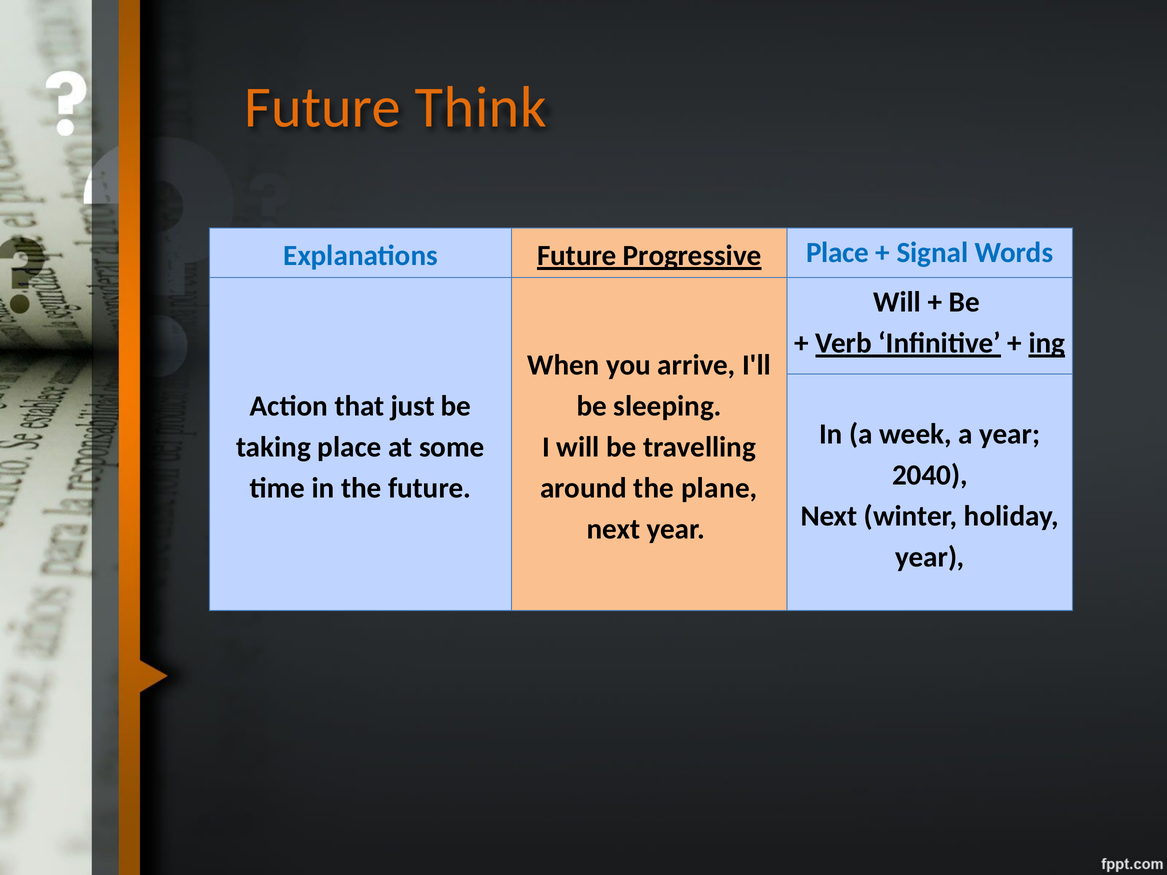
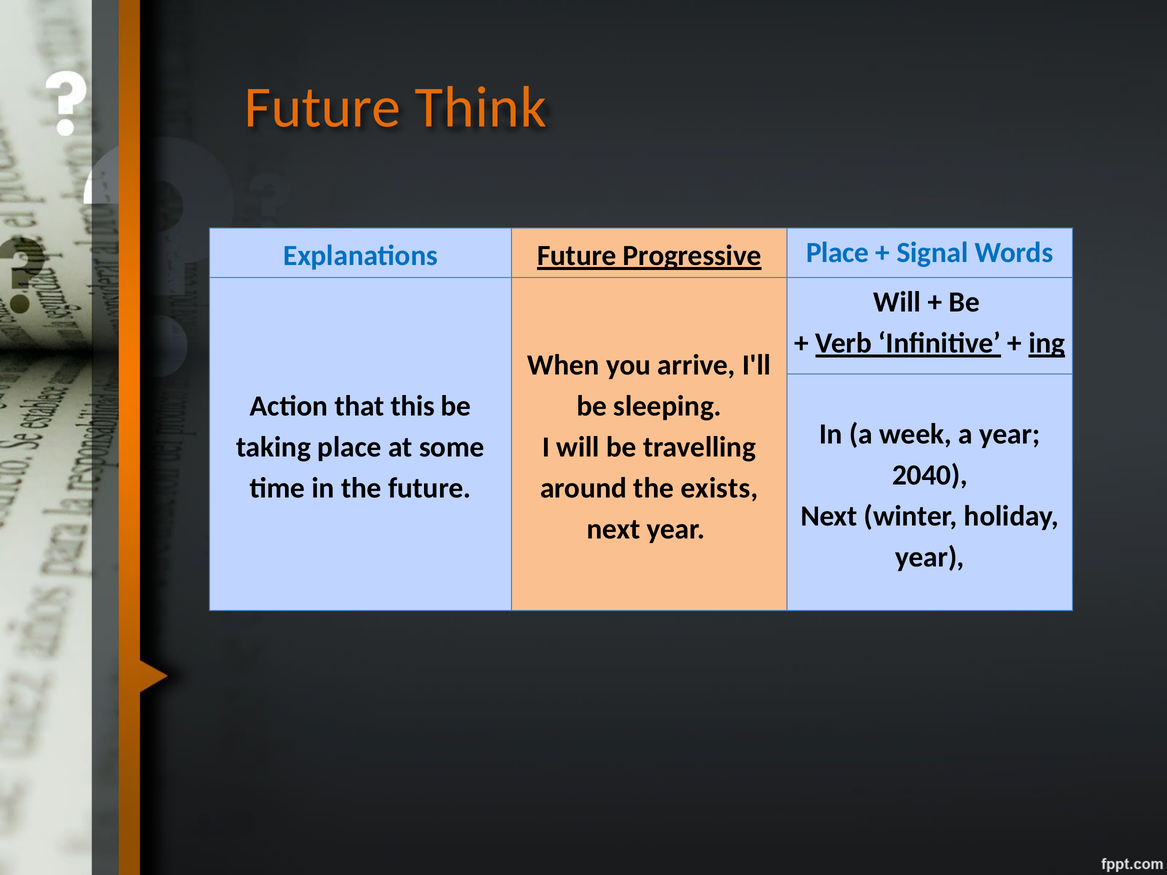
just: just -> this
plane: plane -> exists
